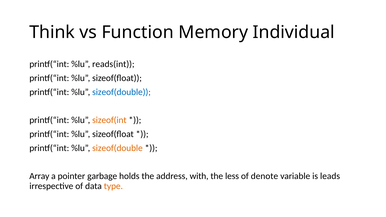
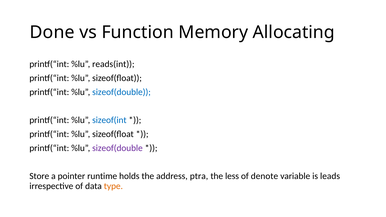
Think: Think -> Done
Individual: Individual -> Allocating
sizeof(int colour: orange -> blue
sizeof(double at (117, 148) colour: orange -> purple
Array: Array -> Store
garbage: garbage -> runtime
with: with -> ptra
